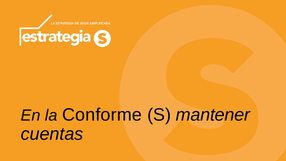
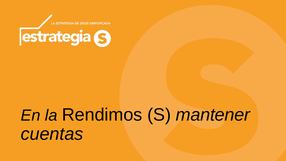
Conforme: Conforme -> Rendimos
